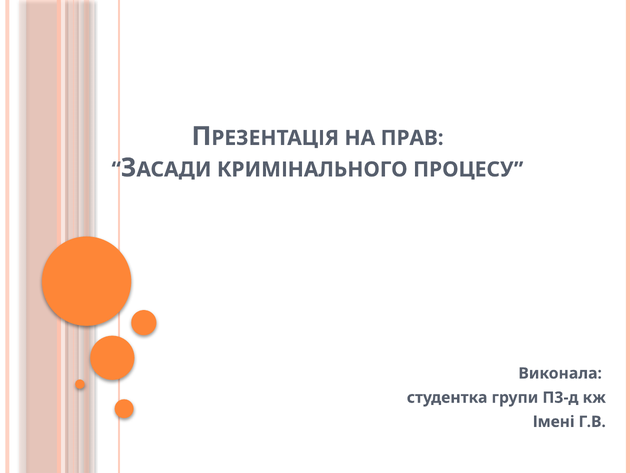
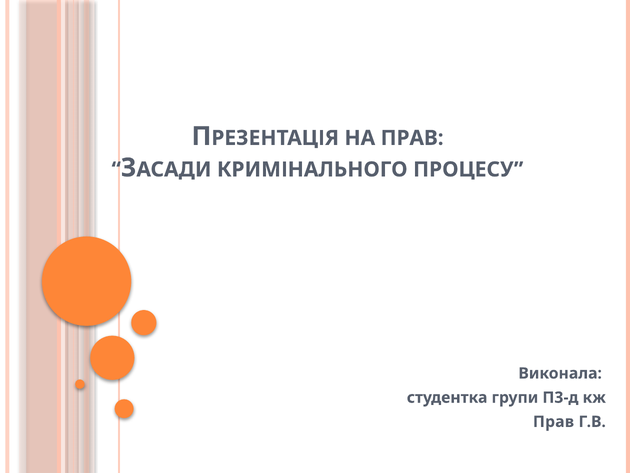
Імені at (554, 421): Імені -> Прав
